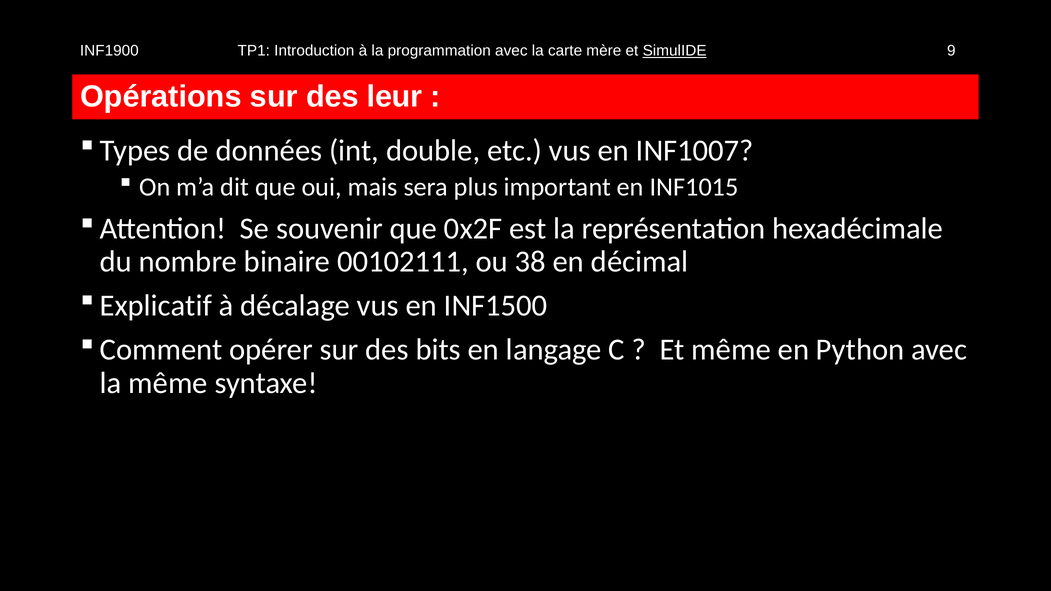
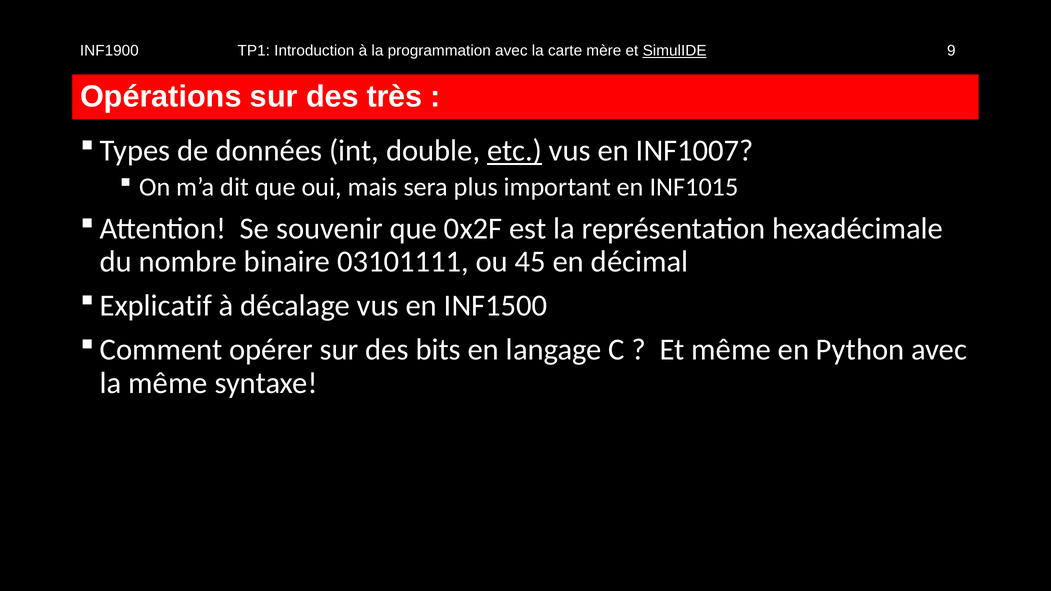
leur: leur -> très
etc underline: none -> present
00102111: 00102111 -> 03101111
38: 38 -> 45
